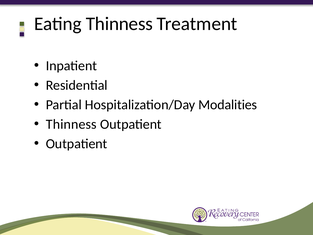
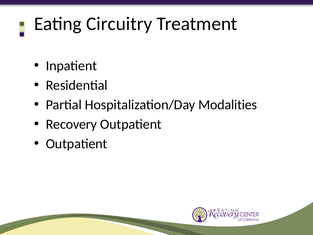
Eating Thinness: Thinness -> Circuitry
Thinness at (71, 124): Thinness -> Recovery
